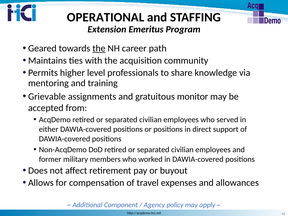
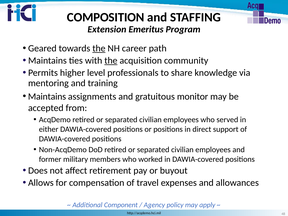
OPERATIONAL: OPERATIONAL -> COMPOSITION
the at (111, 61) underline: none -> present
Grievable at (47, 97): Grievable -> Maintains
